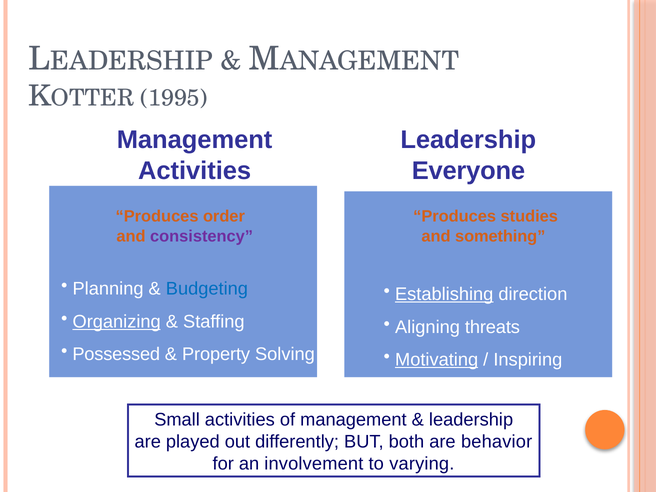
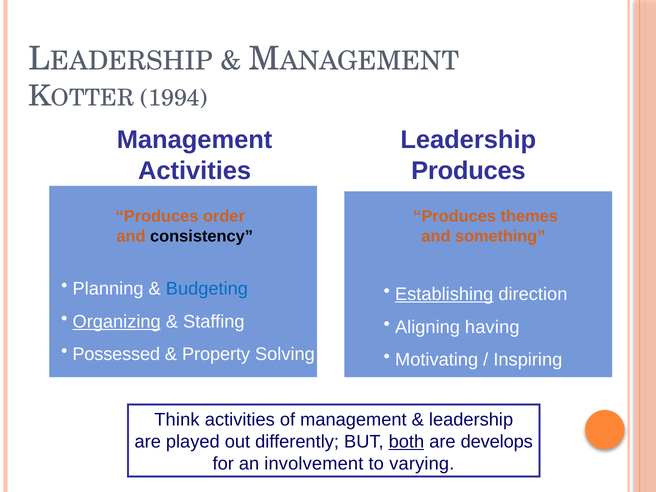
1995: 1995 -> 1994
Everyone at (468, 171): Everyone -> Produces
studies: studies -> themes
consistency colour: purple -> black
threats: threats -> having
Motivating underline: present -> none
Small: Small -> Think
both underline: none -> present
behavior: behavior -> develops
